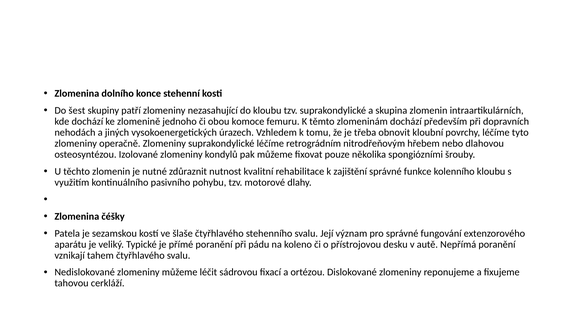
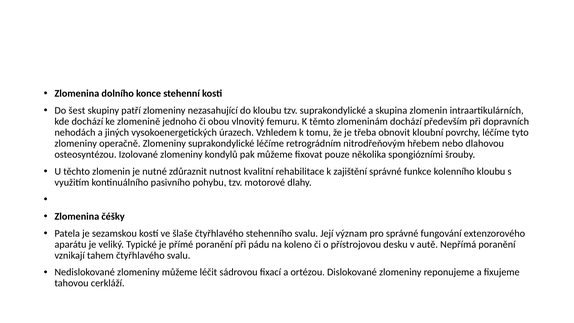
komoce: komoce -> vlnovitý
